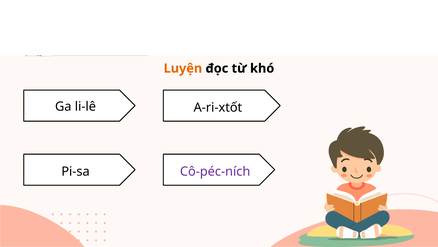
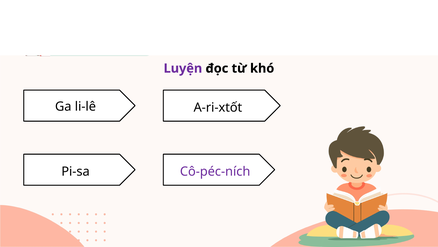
Luyện colour: orange -> purple
